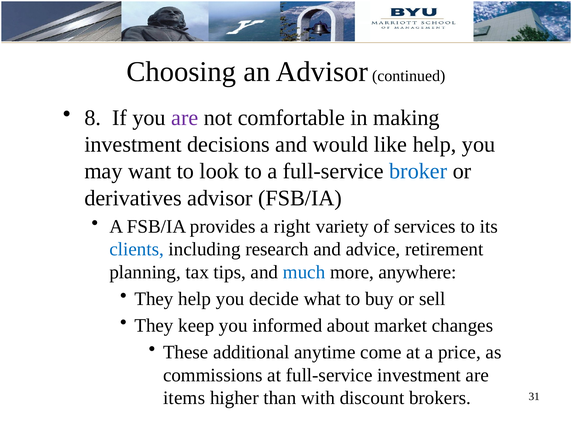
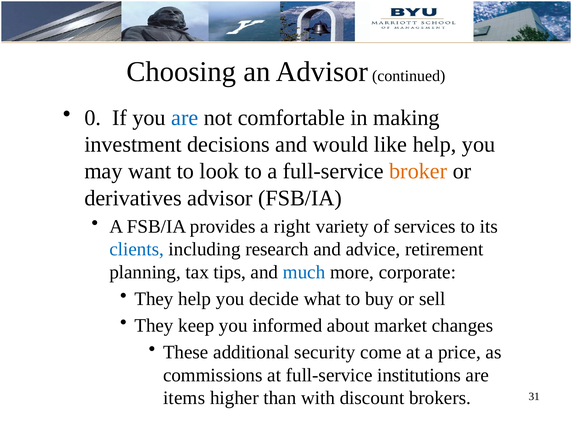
8: 8 -> 0
are at (185, 118) colour: purple -> blue
broker colour: blue -> orange
anywhere: anywhere -> corporate
anytime: anytime -> security
full-service investment: investment -> institutions
